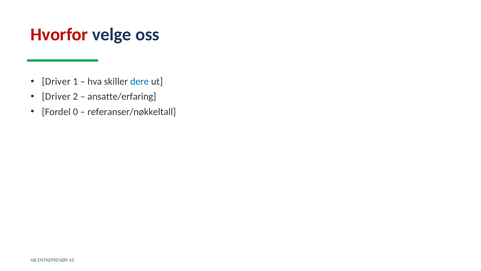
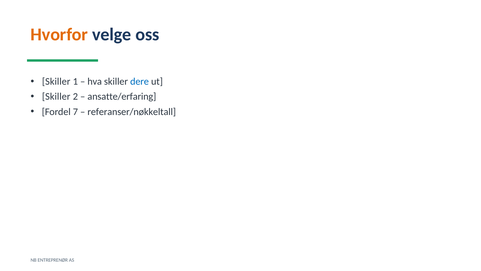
Hvorfor colour: red -> orange
Driver at (56, 81): Driver -> Skiller
Driver at (56, 97): Driver -> Skiller
0: 0 -> 7
